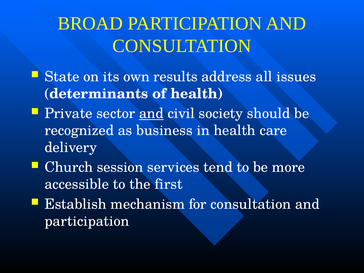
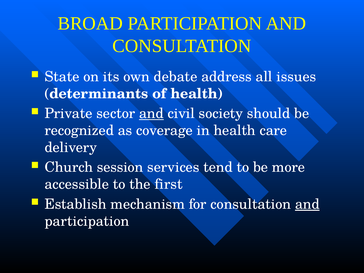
results: results -> debate
business: business -> coverage
and at (307, 204) underline: none -> present
